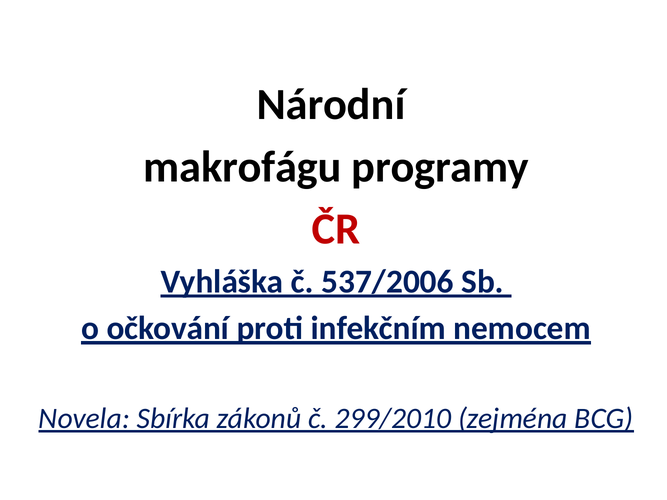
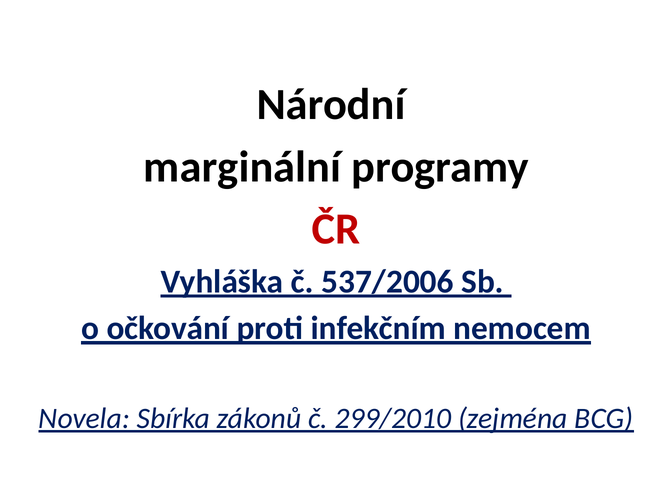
makrofágu: makrofágu -> marginální
